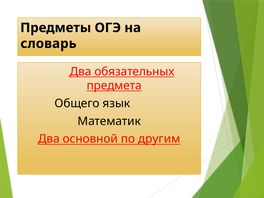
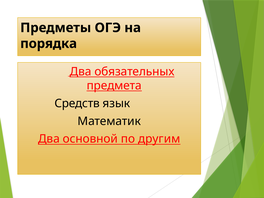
словарь: словарь -> порядка
Общего: Общего -> Средств
